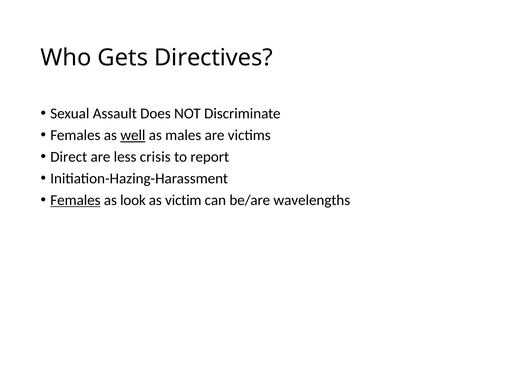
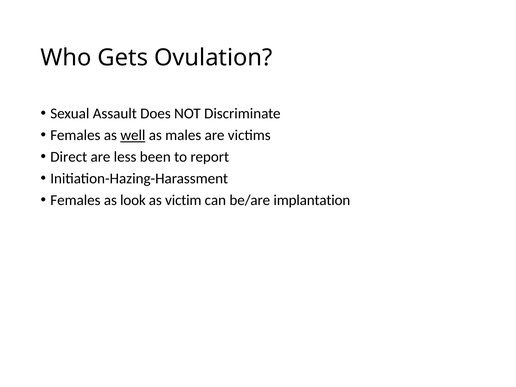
Directives: Directives -> Ovulation
crisis: crisis -> been
Females at (75, 200) underline: present -> none
wavelengths: wavelengths -> implantation
